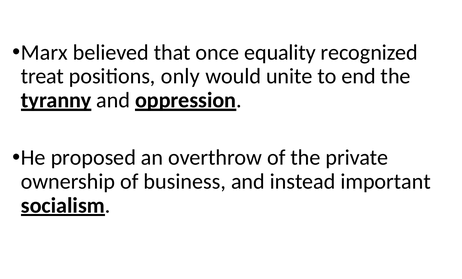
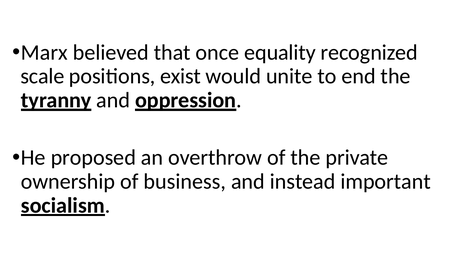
treat: treat -> scale
only: only -> exist
